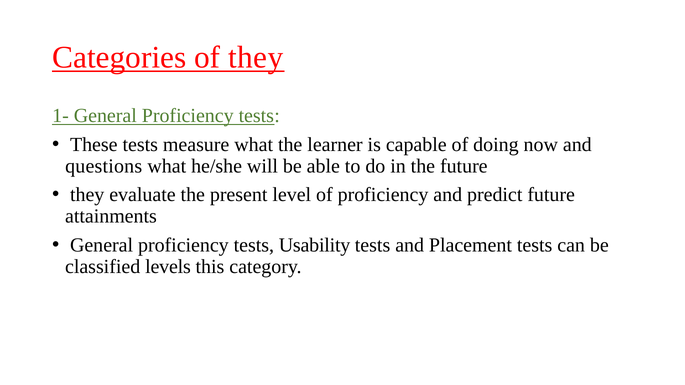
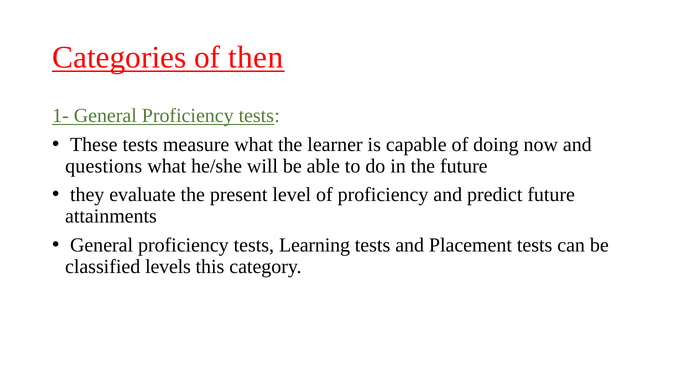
of they: they -> then
Usability: Usability -> Learning
